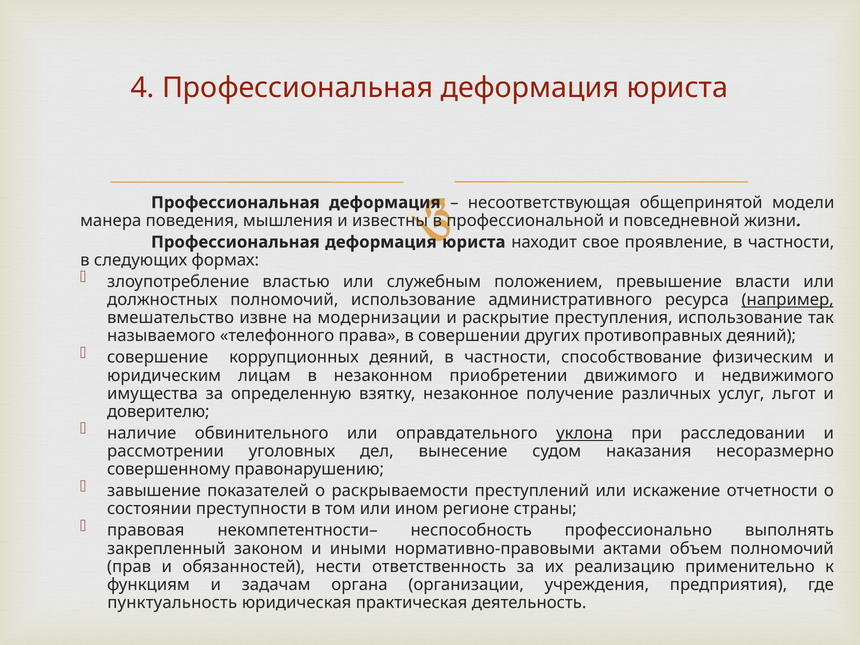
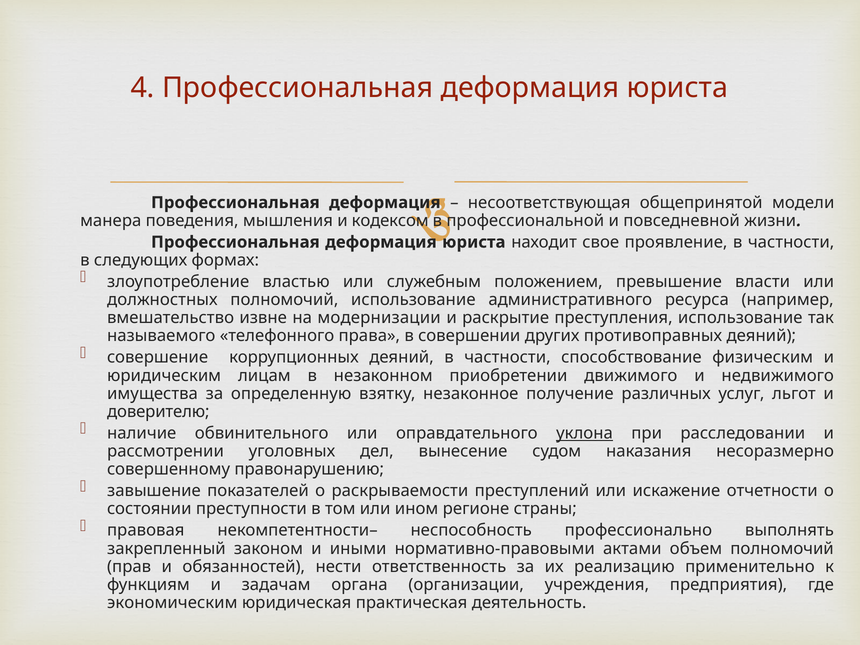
известны: известны -> кодексом
например underline: present -> none
пунктуальность: пунктуальность -> экономическим
